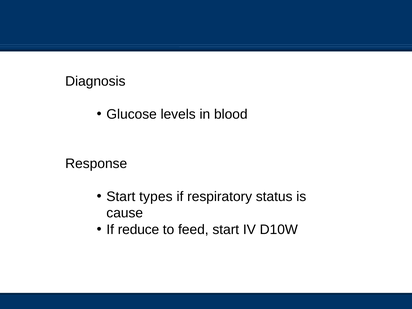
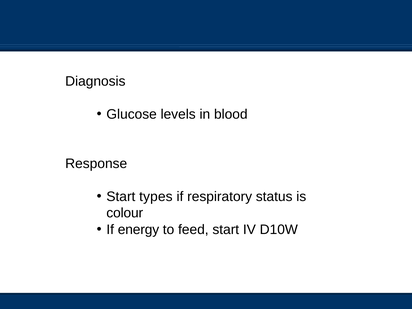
cause: cause -> colour
reduce: reduce -> energy
